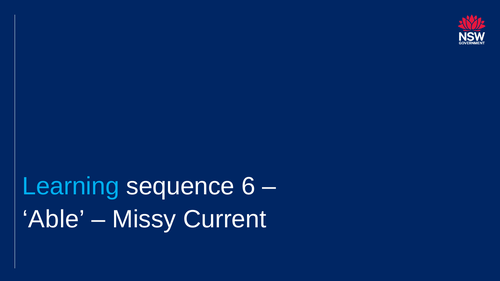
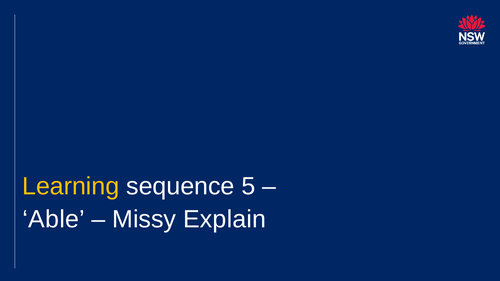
Learning colour: light blue -> yellow
6: 6 -> 5
Current: Current -> Explain
